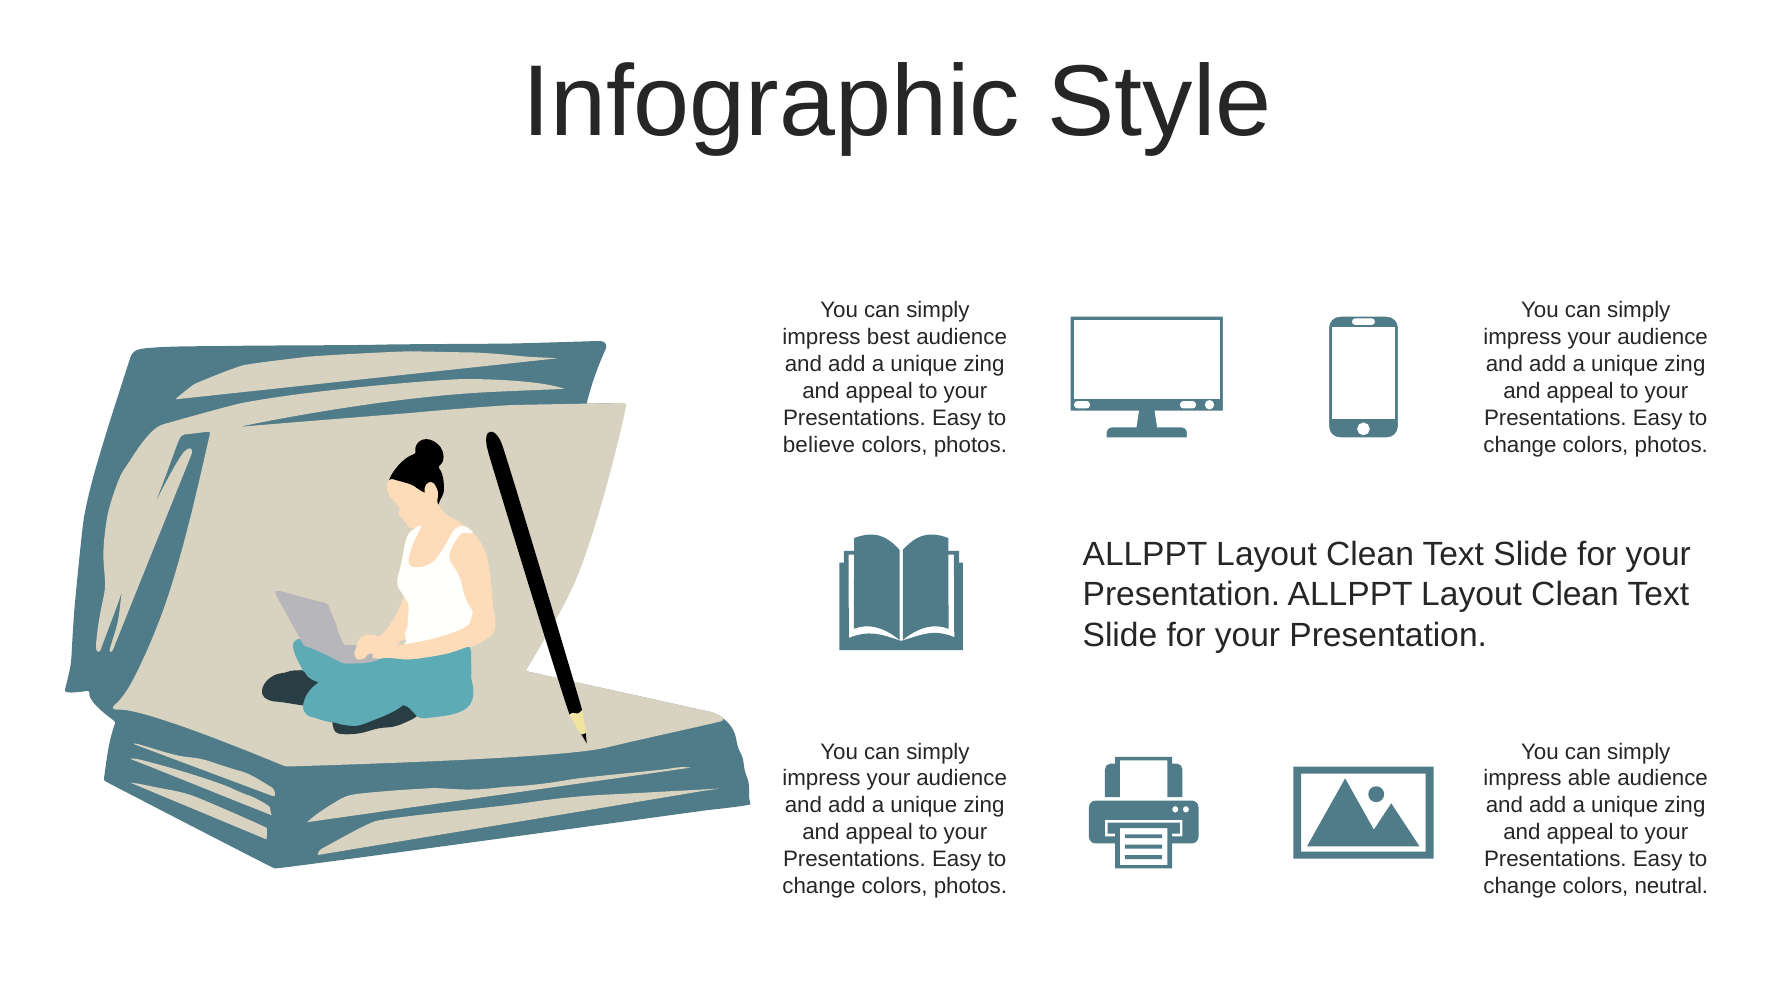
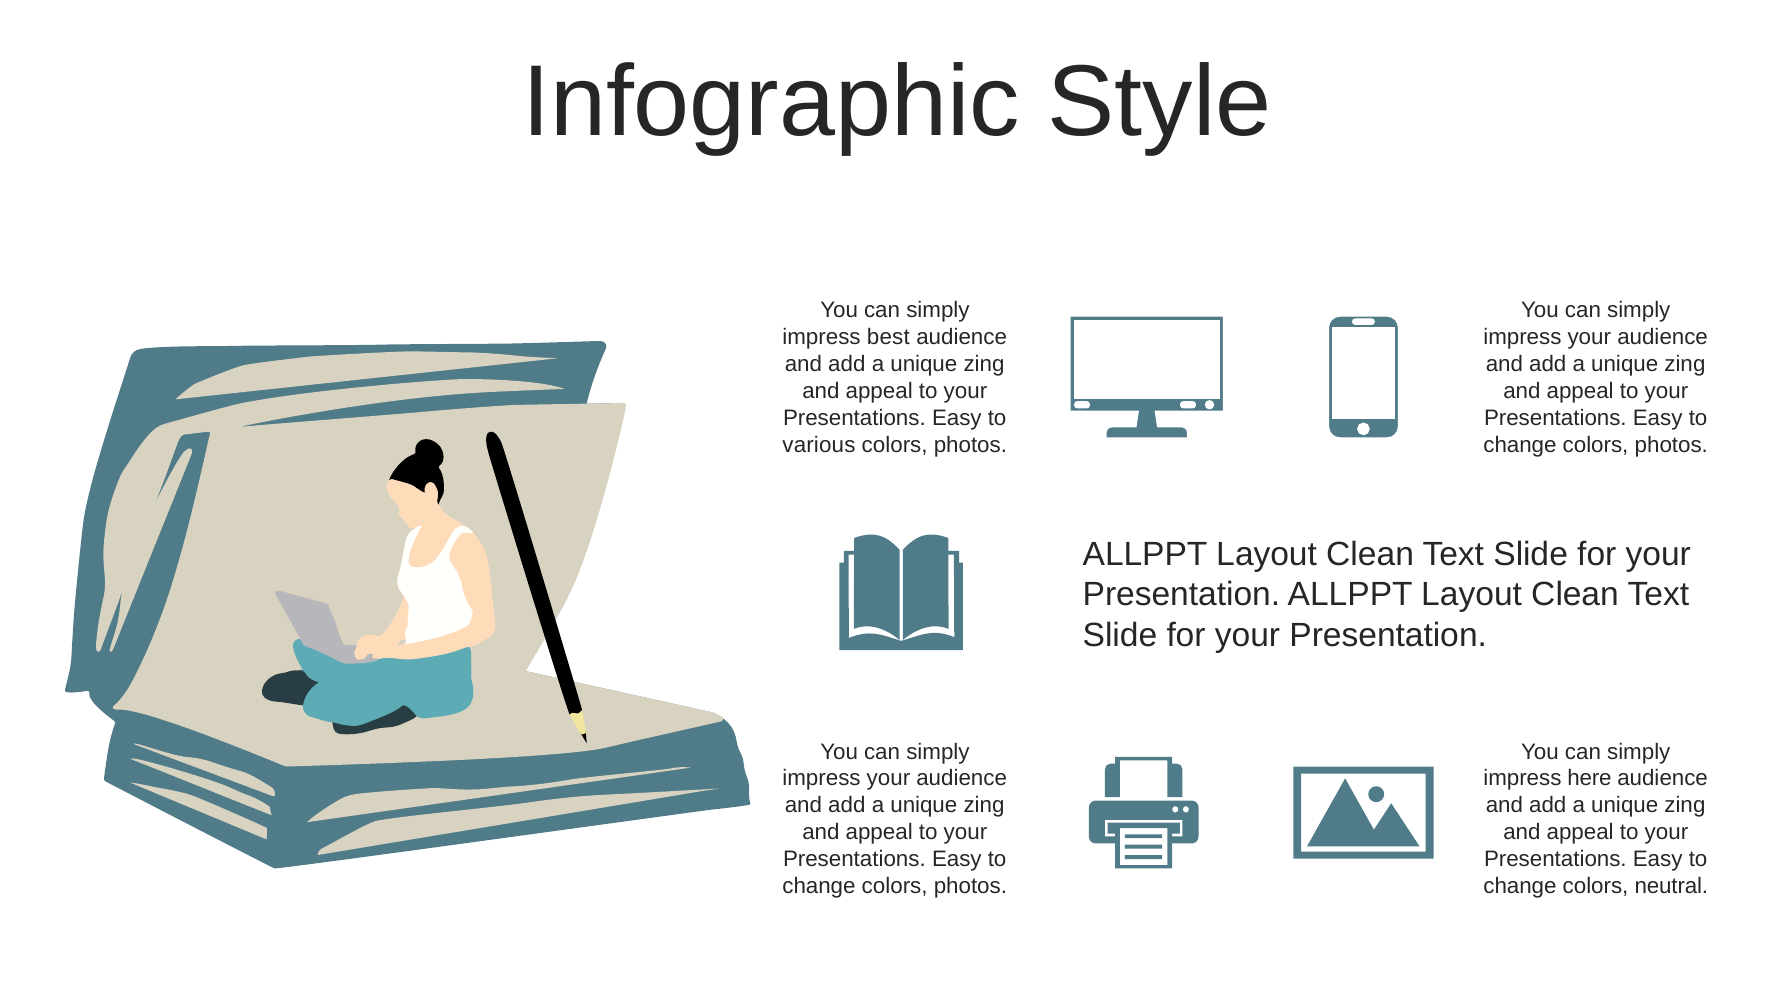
believe: believe -> various
able: able -> here
